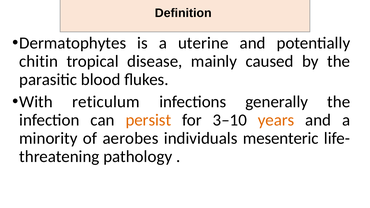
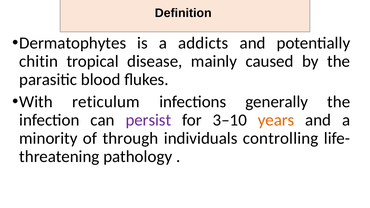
uterine: uterine -> addicts
persist colour: orange -> purple
aerobes: aerobes -> through
mesenteric: mesenteric -> controlling
